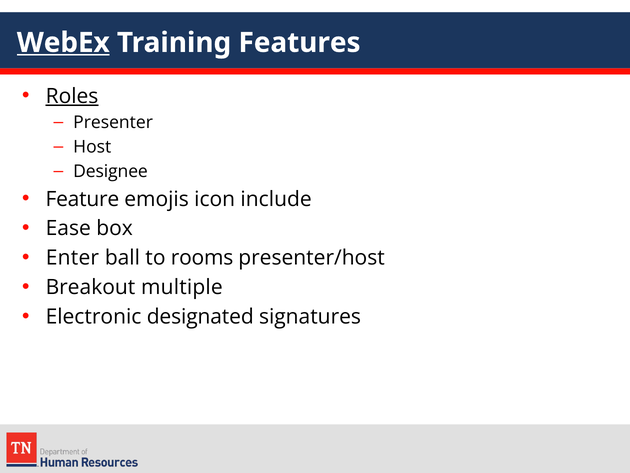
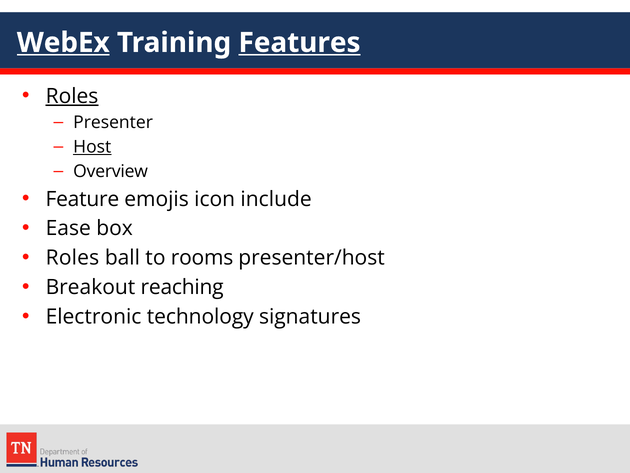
Features underline: none -> present
Host underline: none -> present
Designee: Designee -> Overview
Enter at (72, 258): Enter -> Roles
multiple: multiple -> reaching
designated: designated -> technology
